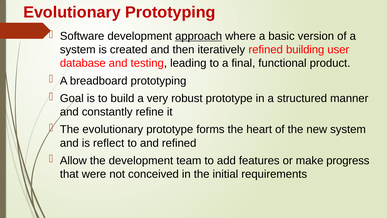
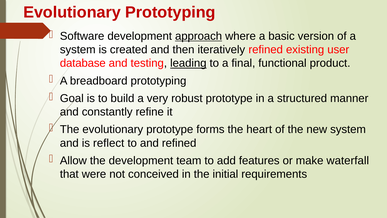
building: building -> existing
leading underline: none -> present
progress: progress -> waterfall
